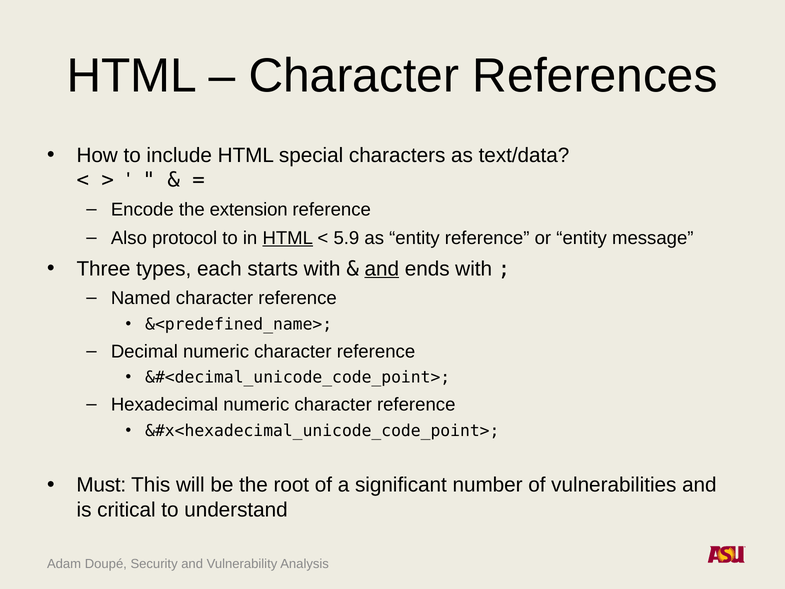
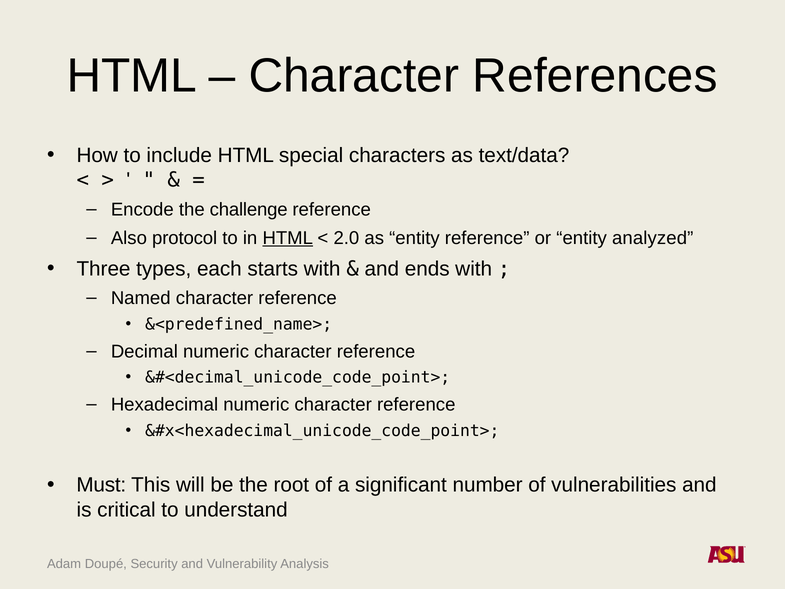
extension: extension -> challenge
5.9: 5.9 -> 2.0
message: message -> analyzed
and at (382, 269) underline: present -> none
